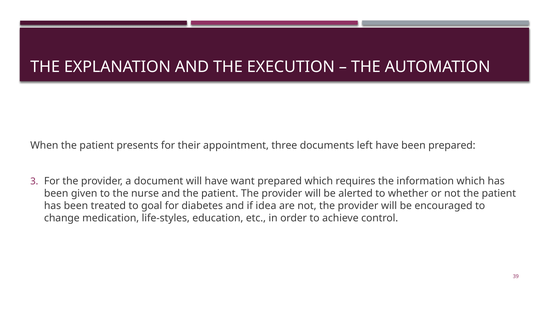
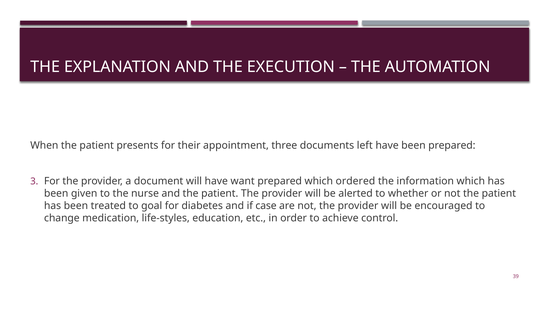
requires: requires -> ordered
idea: idea -> case
